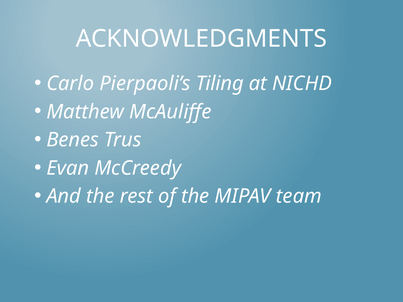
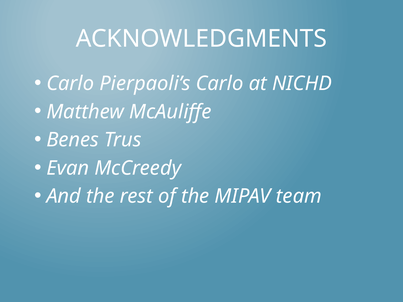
Pierpaoli’s Tiling: Tiling -> Carlo
